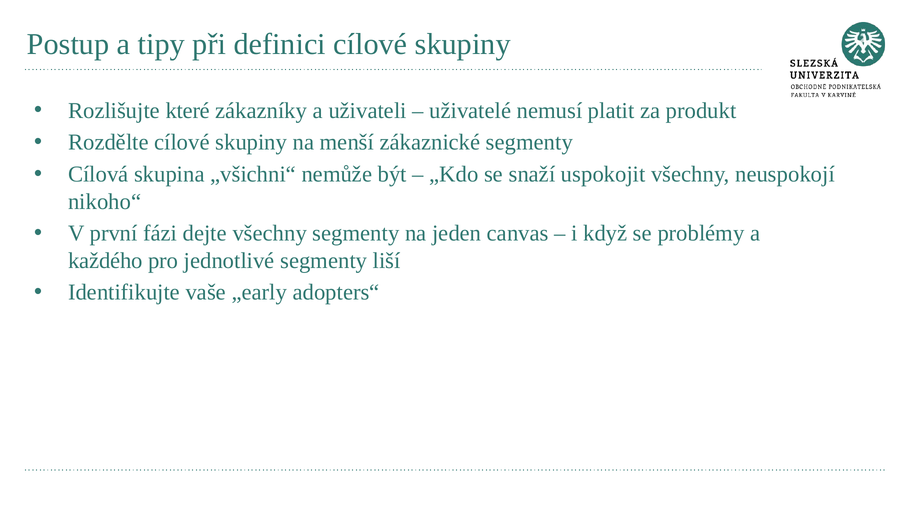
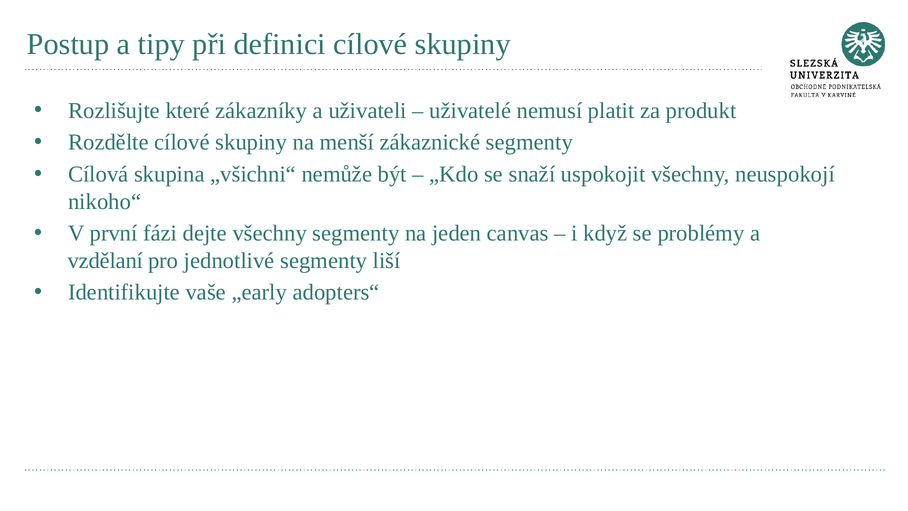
každého: každého -> vzdělaní
